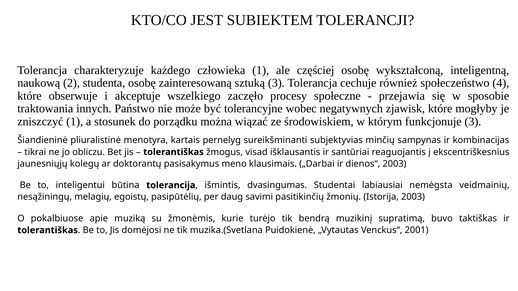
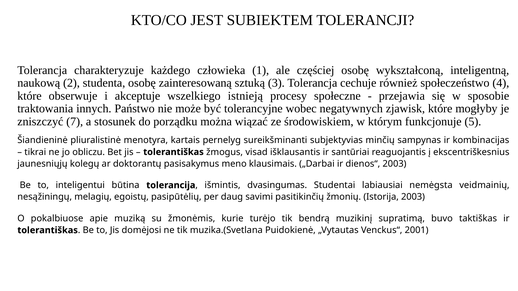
zaczęło: zaczęło -> istnieją
zniszczyć 1: 1 -> 7
funkcjonuje 3: 3 -> 5
